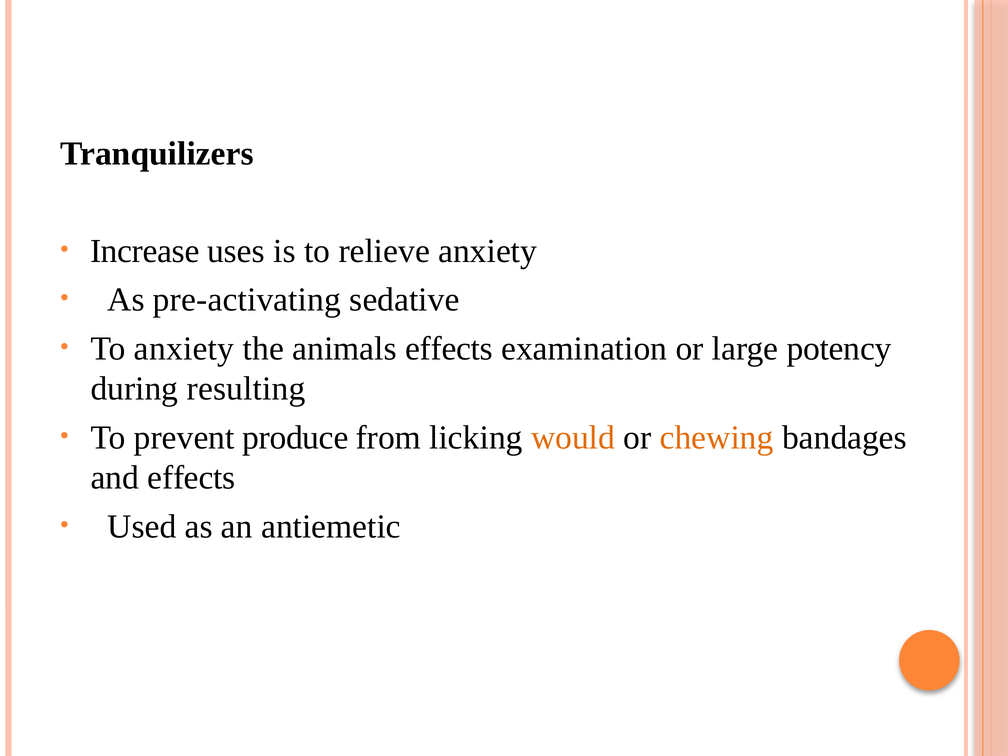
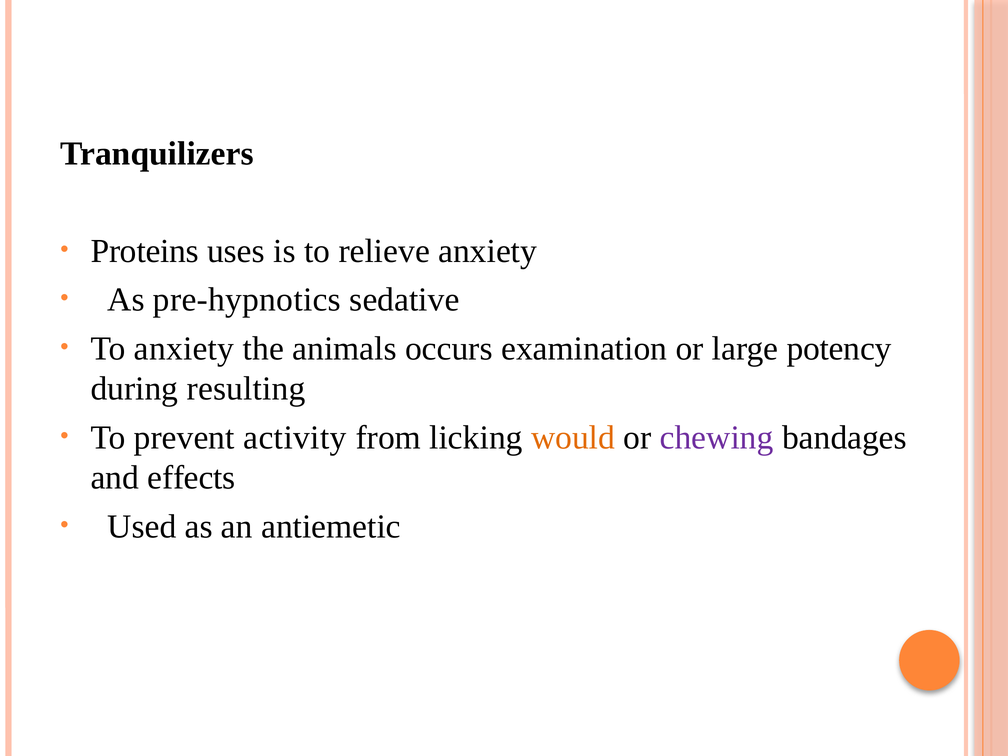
Increase: Increase -> Proteins
pre-activating: pre-activating -> pre-hypnotics
animals effects: effects -> occurs
produce: produce -> activity
chewing colour: orange -> purple
